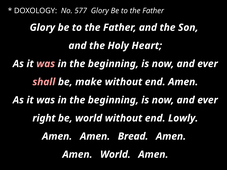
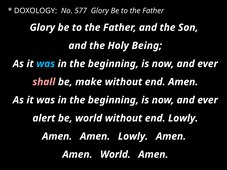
Heart: Heart -> Being
was at (46, 64) colour: pink -> light blue
right: right -> alert
Amen Bread: Bread -> Lowly
